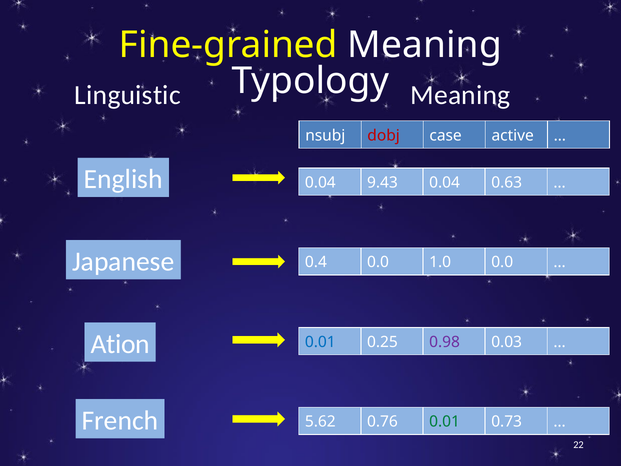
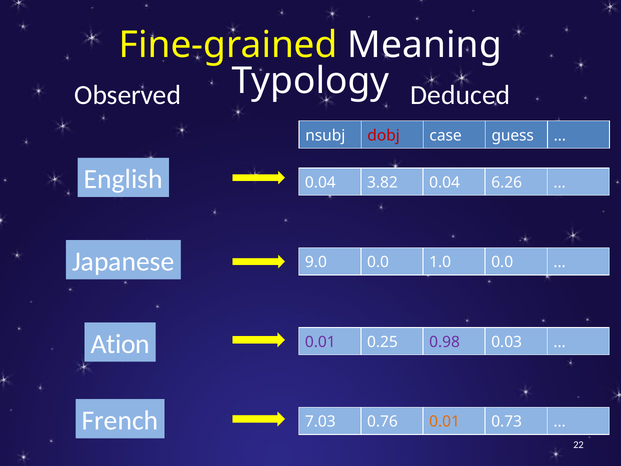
Linguistic: Linguistic -> Observed
Meaning at (460, 95): Meaning -> Deduced
active: active -> guess
9.43: 9.43 -> 3.82
0.63: 0.63 -> 6.26
0.4: 0.4 -> 9.0
0.01 at (320, 342) colour: blue -> purple
5.62: 5.62 -> 7.03
0.01 at (445, 421) colour: green -> orange
